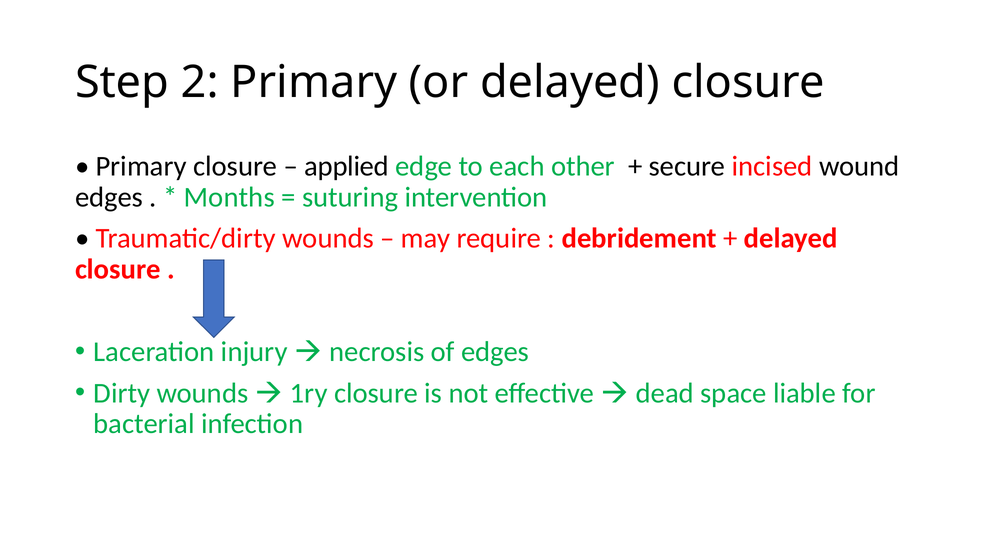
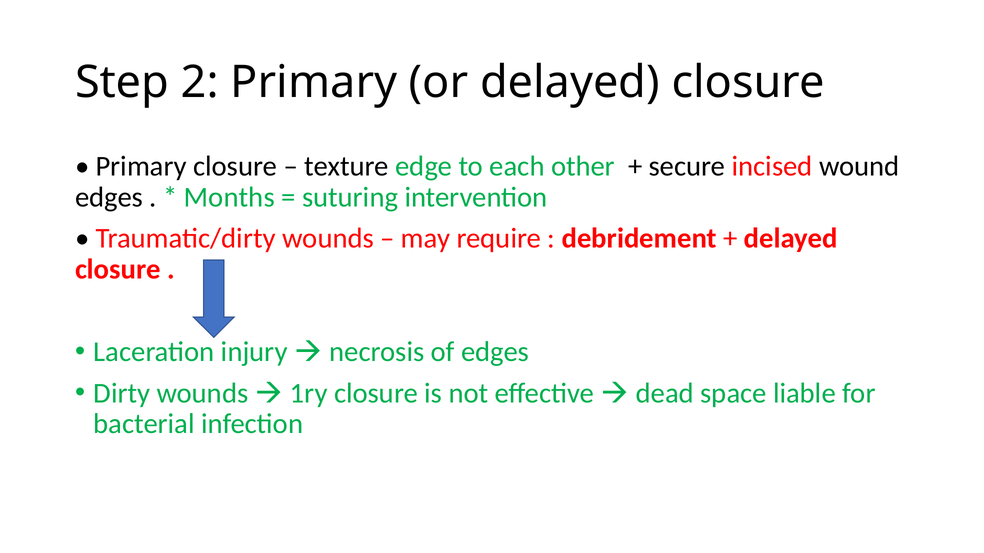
applied: applied -> texture
